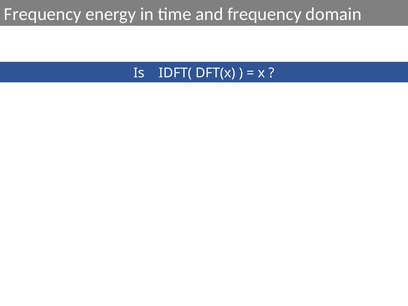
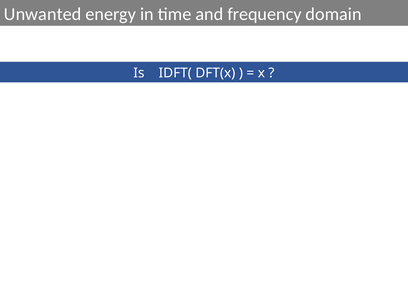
Frequency at (43, 14): Frequency -> Unwanted
